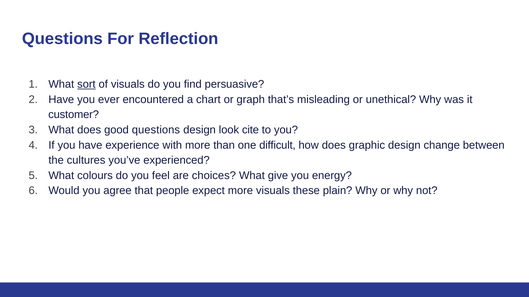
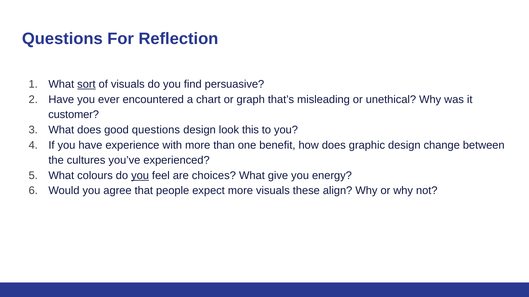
cite: cite -> this
difficult: difficult -> benefit
you at (140, 176) underline: none -> present
plain: plain -> align
